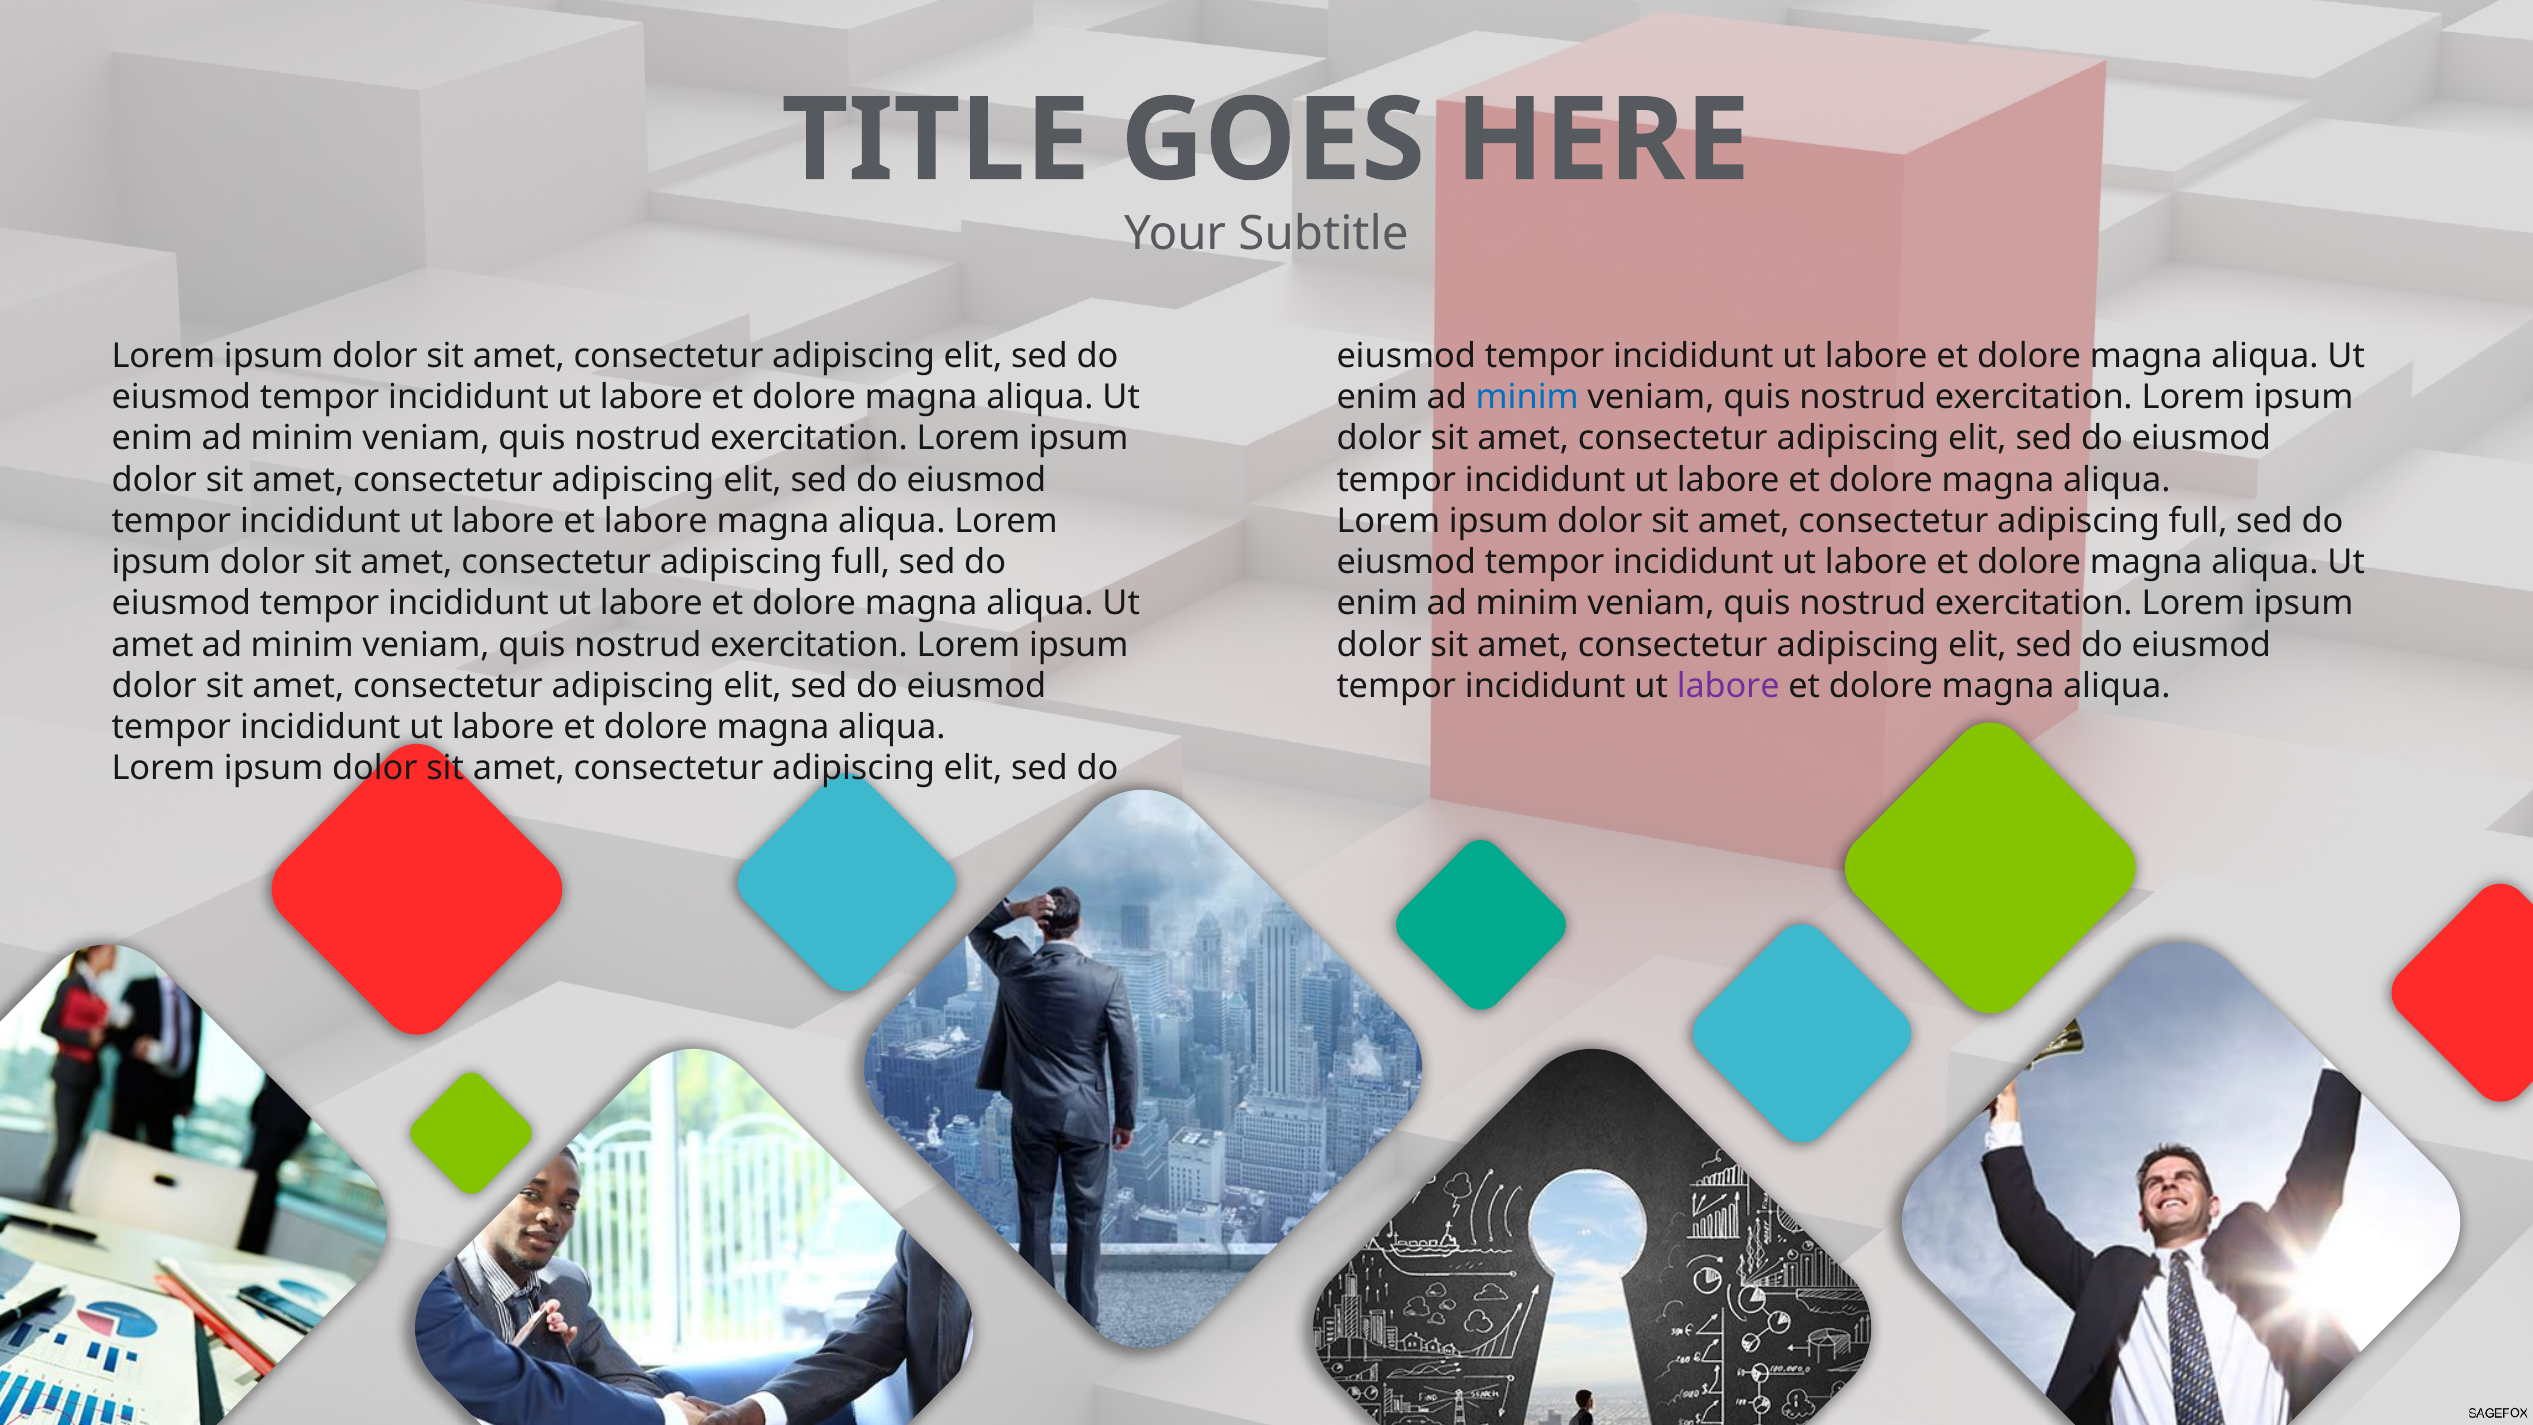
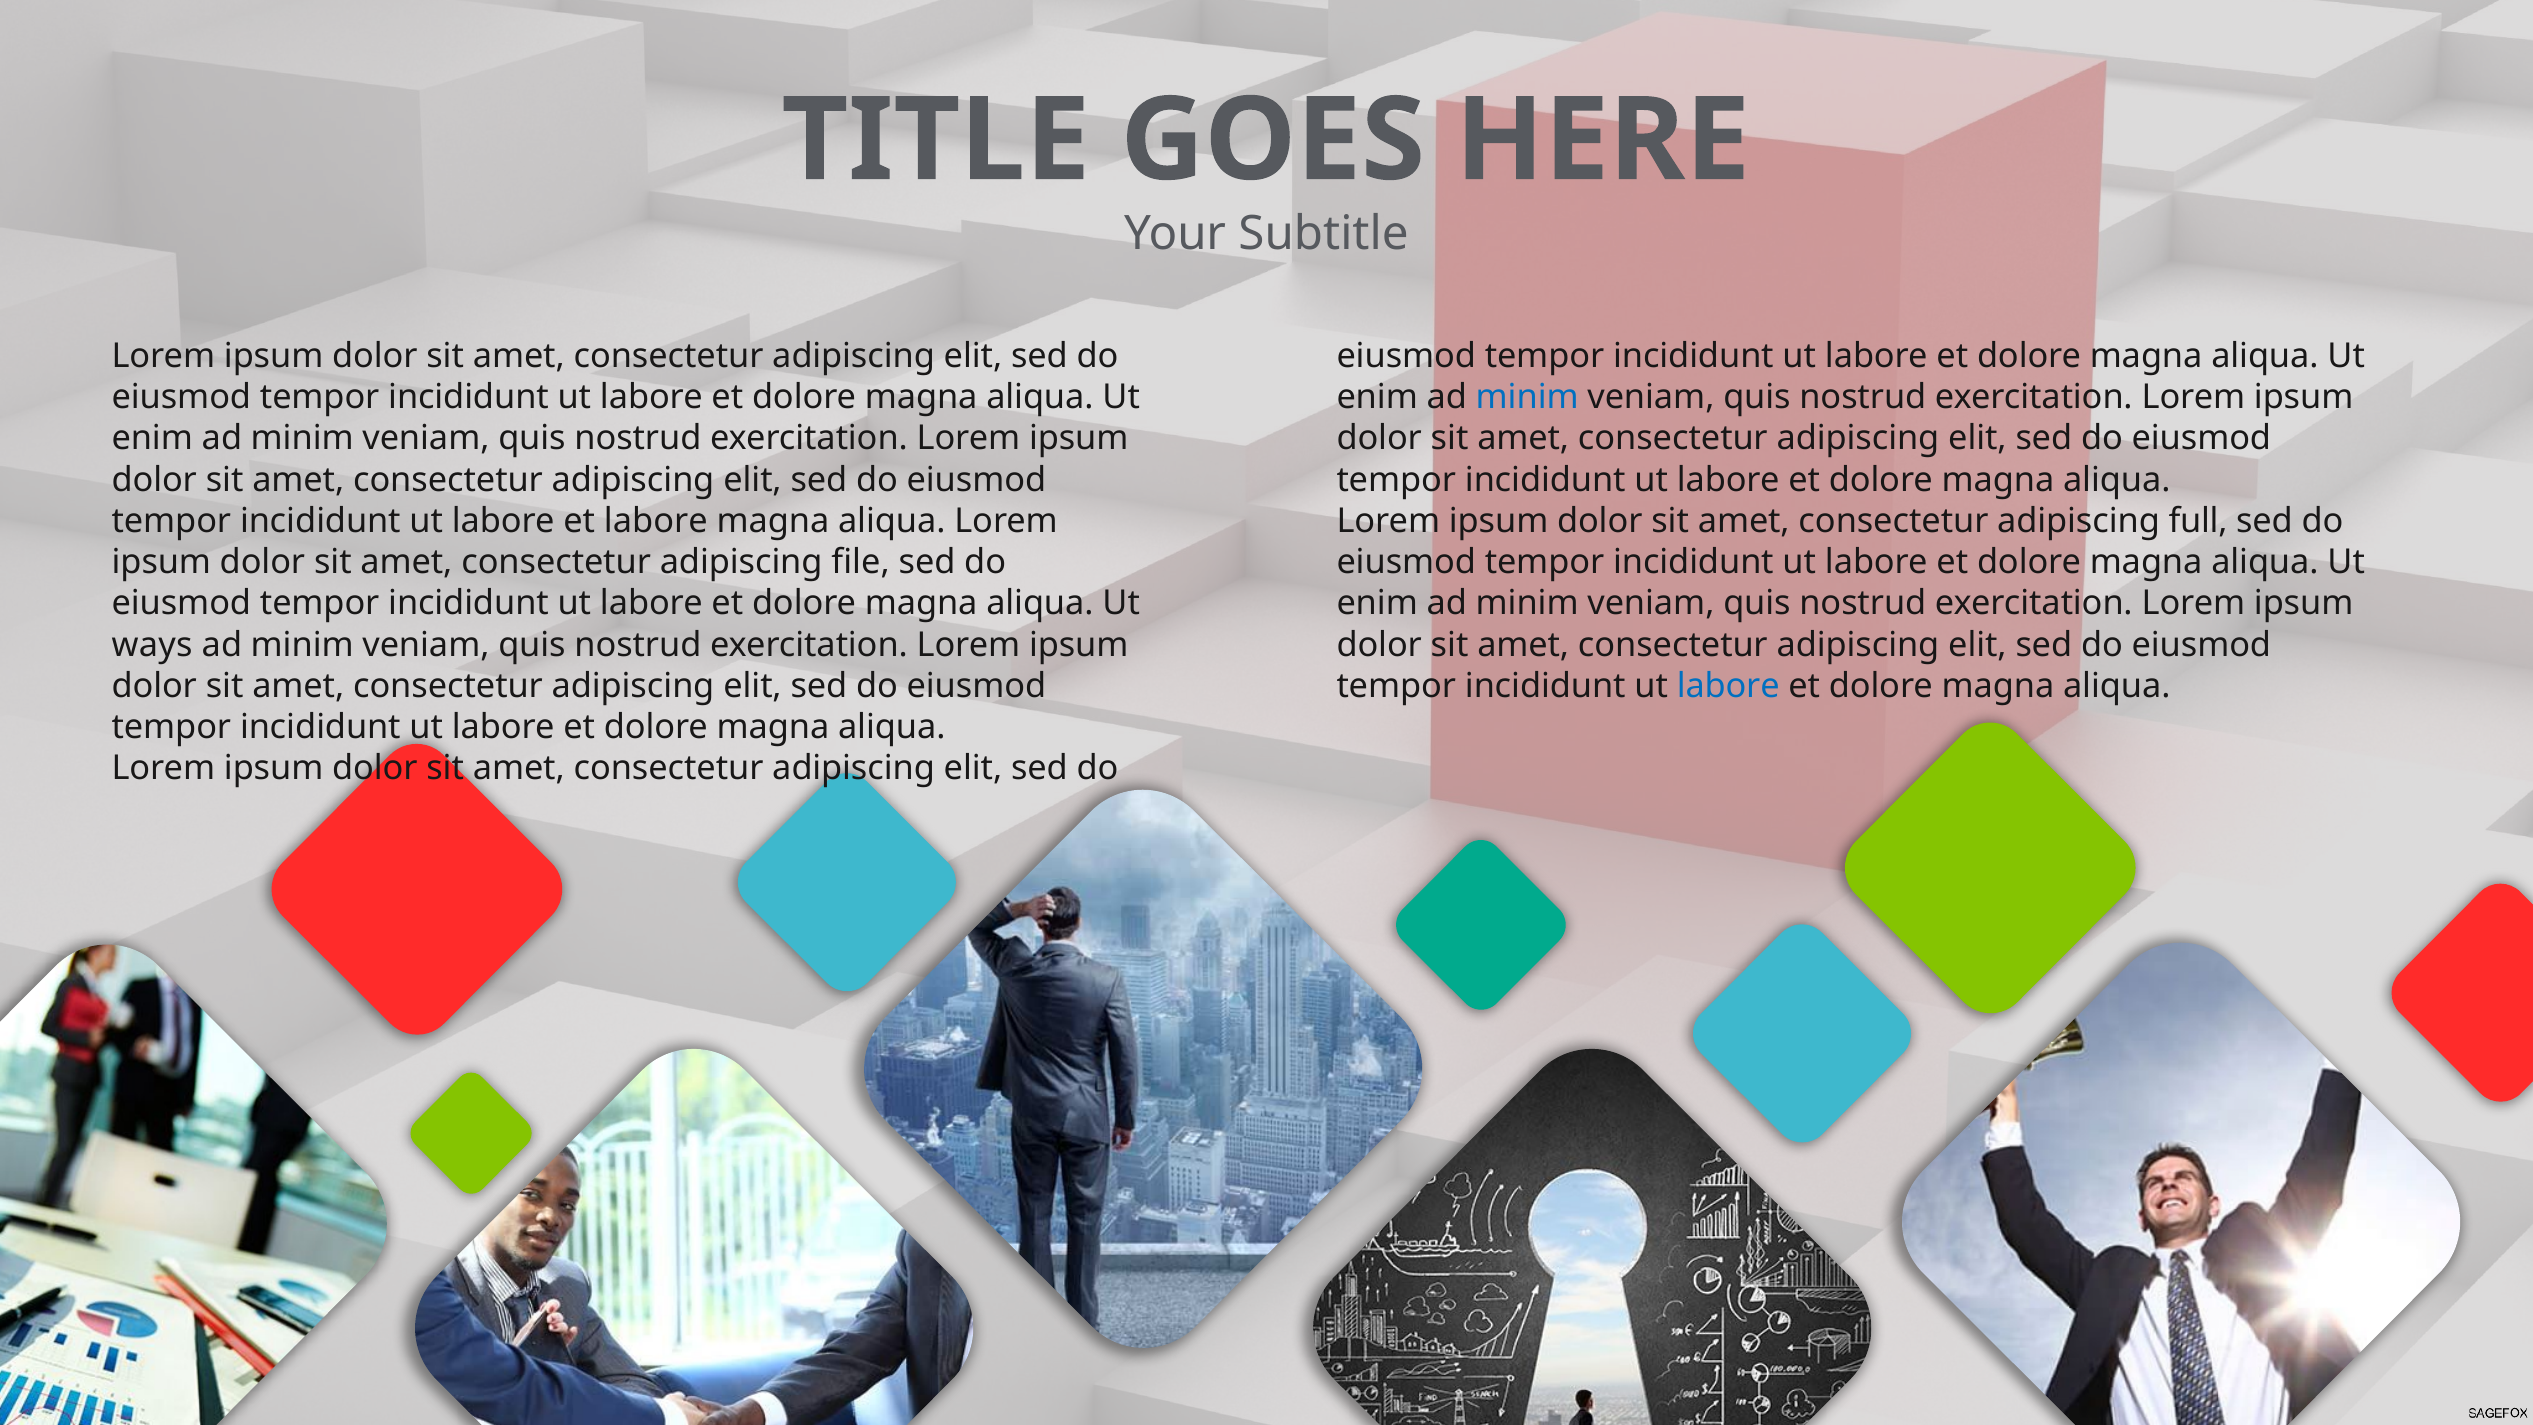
full at (861, 562): full -> file
amet at (152, 645): amet -> ways
labore at (1728, 686) colour: purple -> blue
